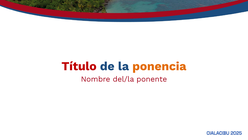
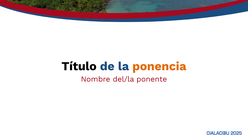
Título colour: red -> black
